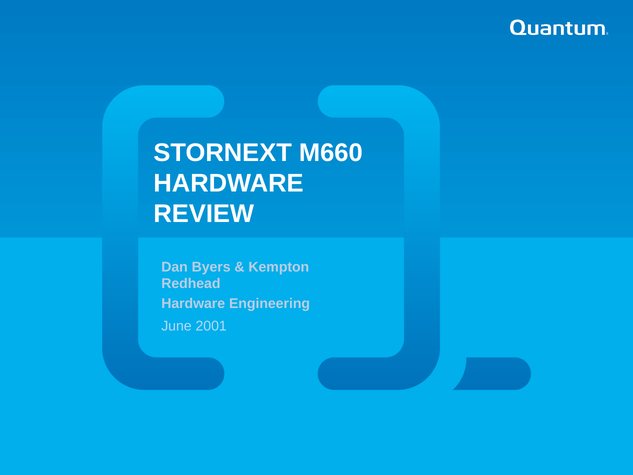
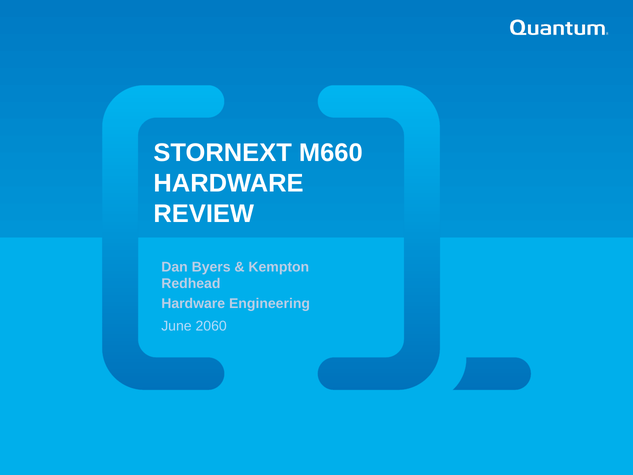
2001: 2001 -> 2060
